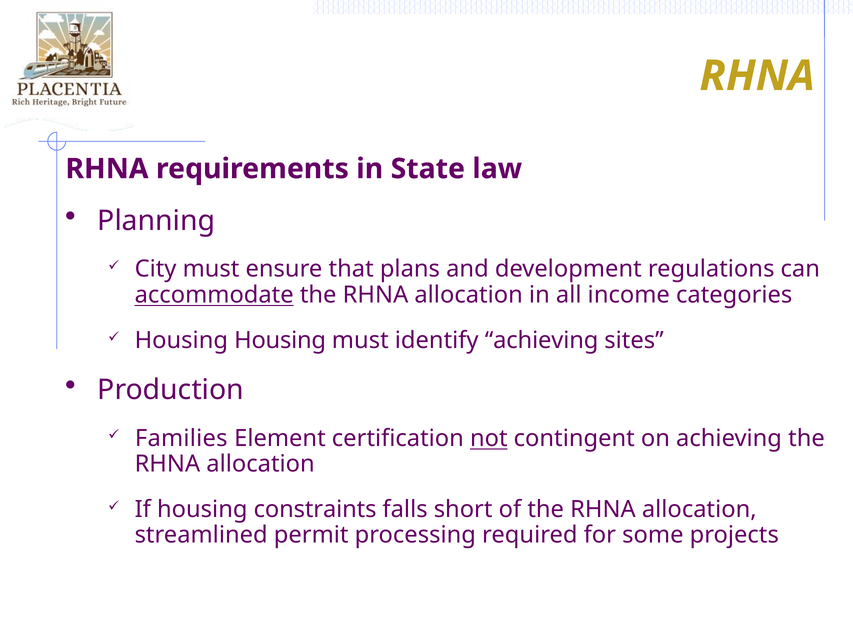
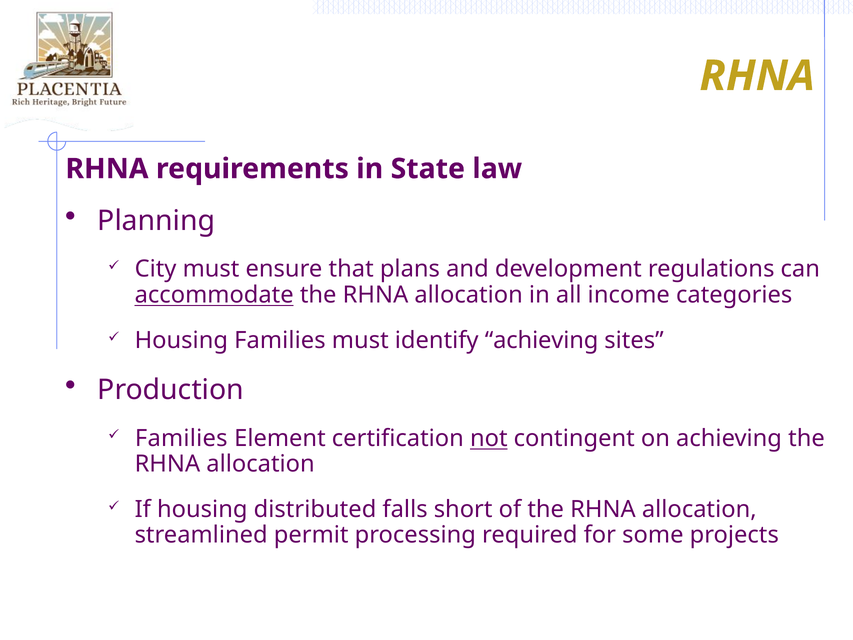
Housing Housing: Housing -> Families
constraints: constraints -> distributed
